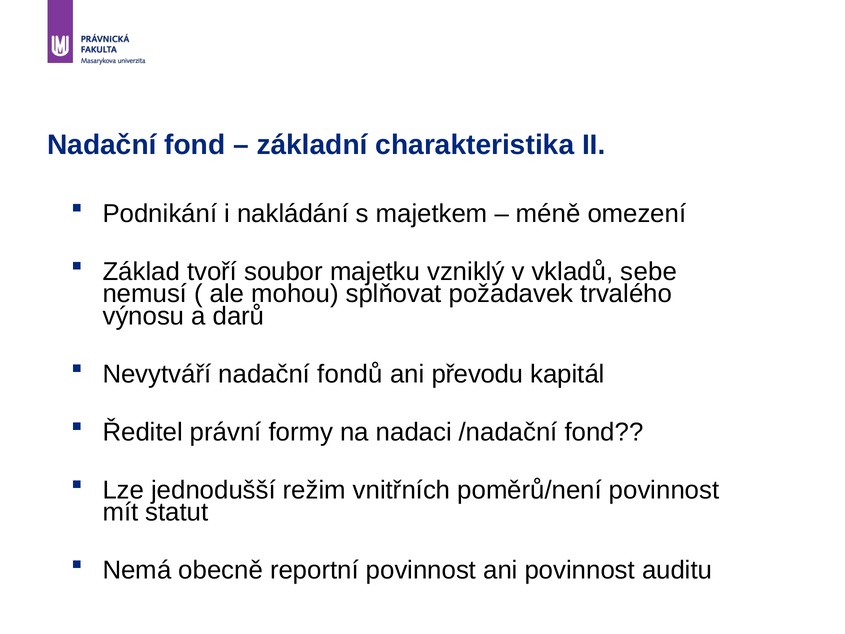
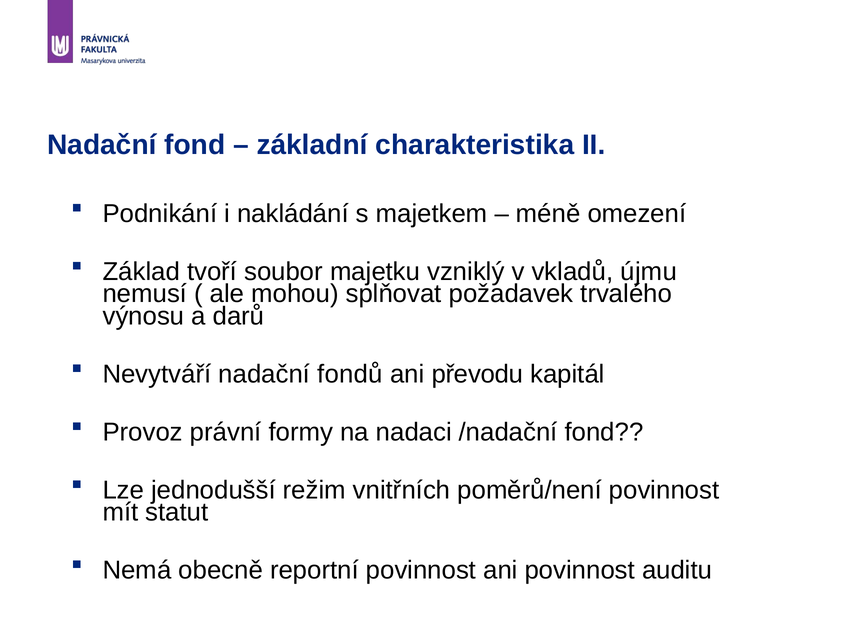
sebe: sebe -> újmu
Ředitel: Ředitel -> Provoz
